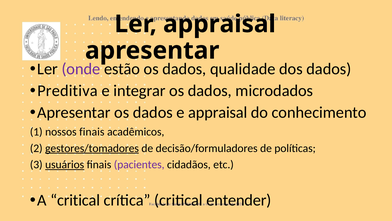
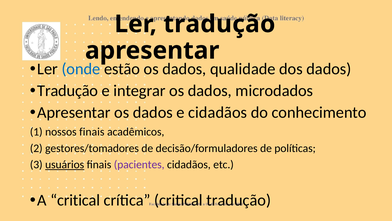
Ler appraisal: appraisal -> tradução
onde colour: purple -> blue
Preditiva at (67, 91): Preditiva -> Tradução
e appraisal: appraisal -> cidadãos
gestores/tomadores underline: present -> none
critical entender: entender -> tradução
